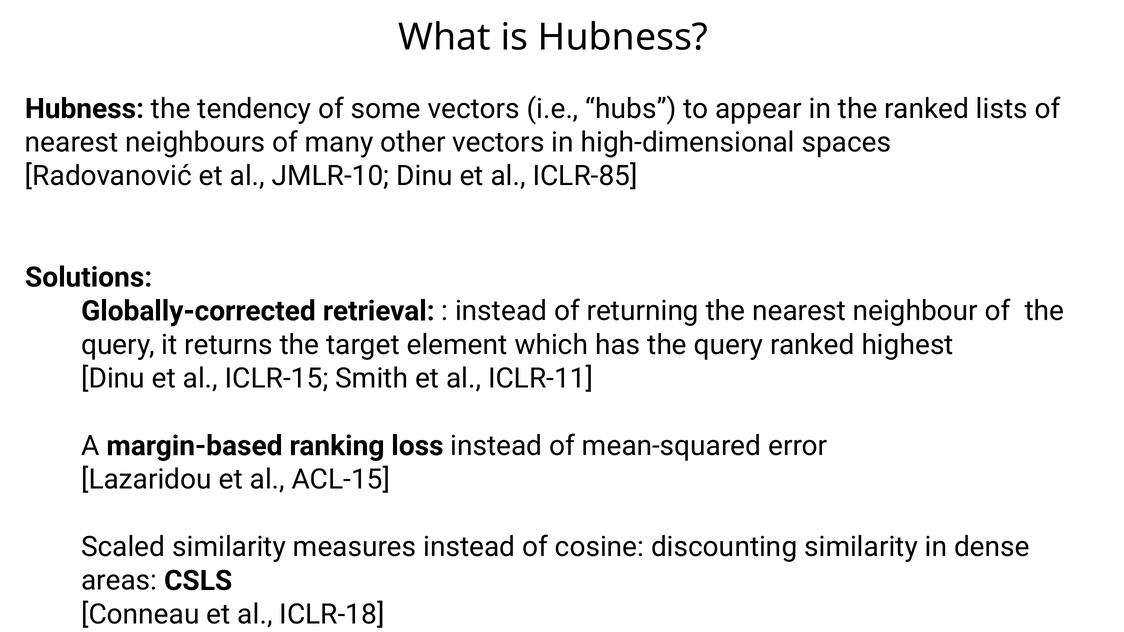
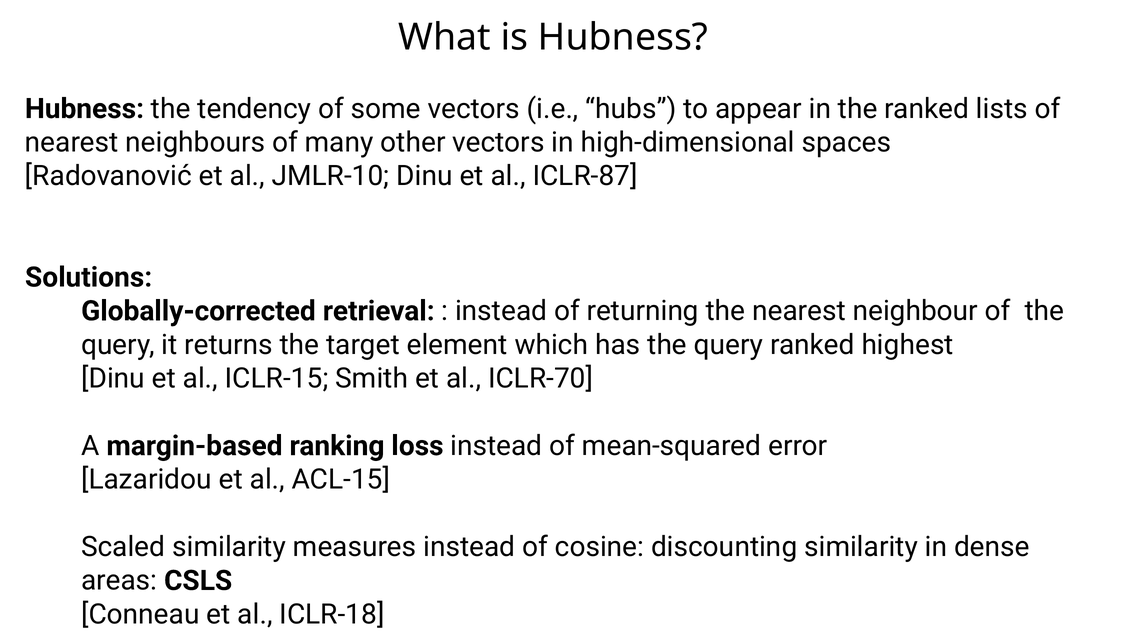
ICLR-85: ICLR-85 -> ICLR-87
ICLR-11: ICLR-11 -> ICLR-70
